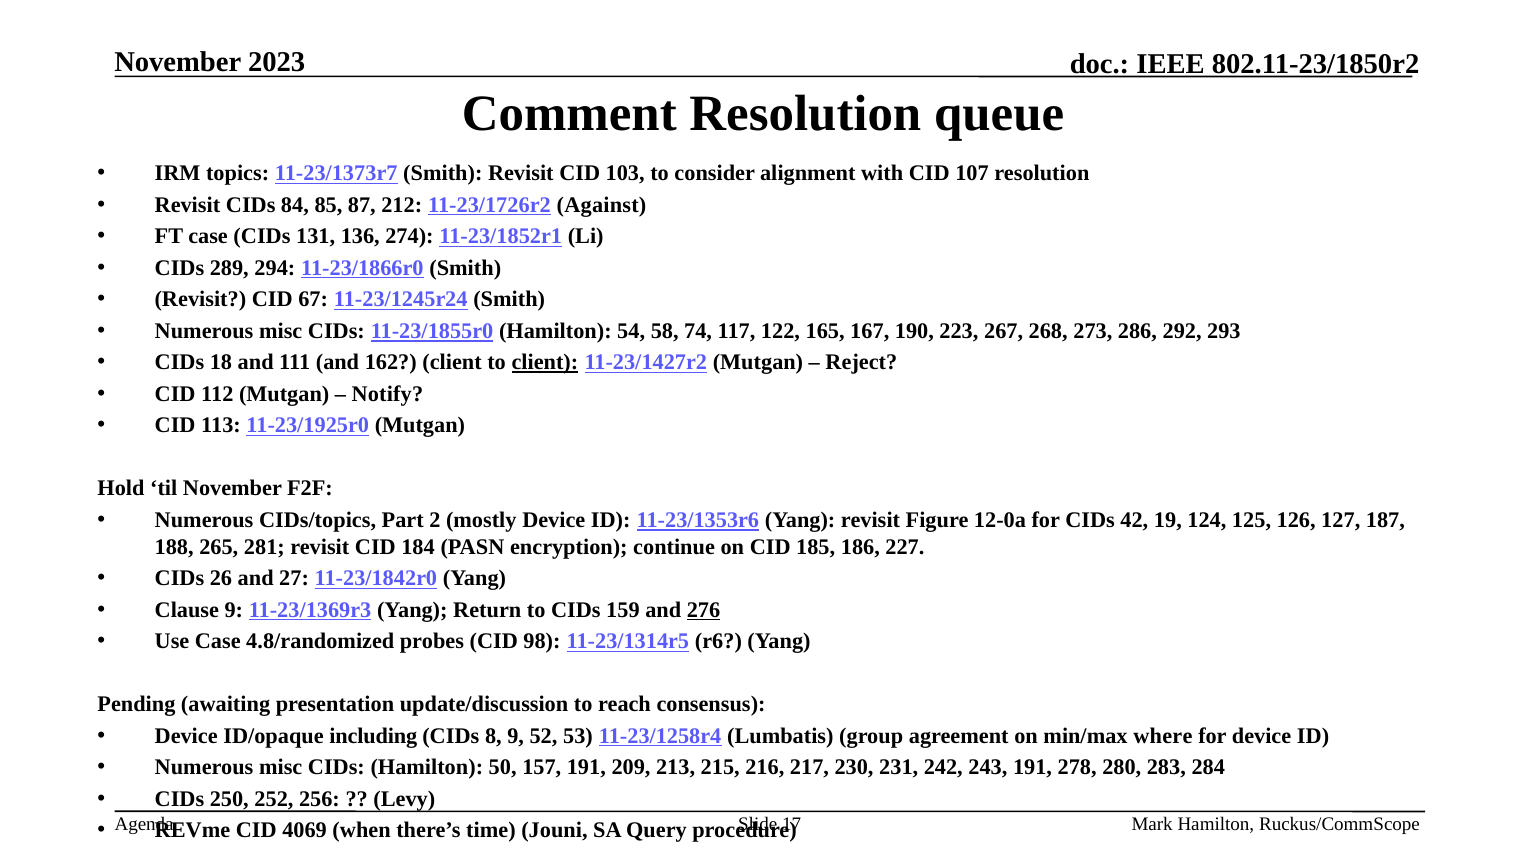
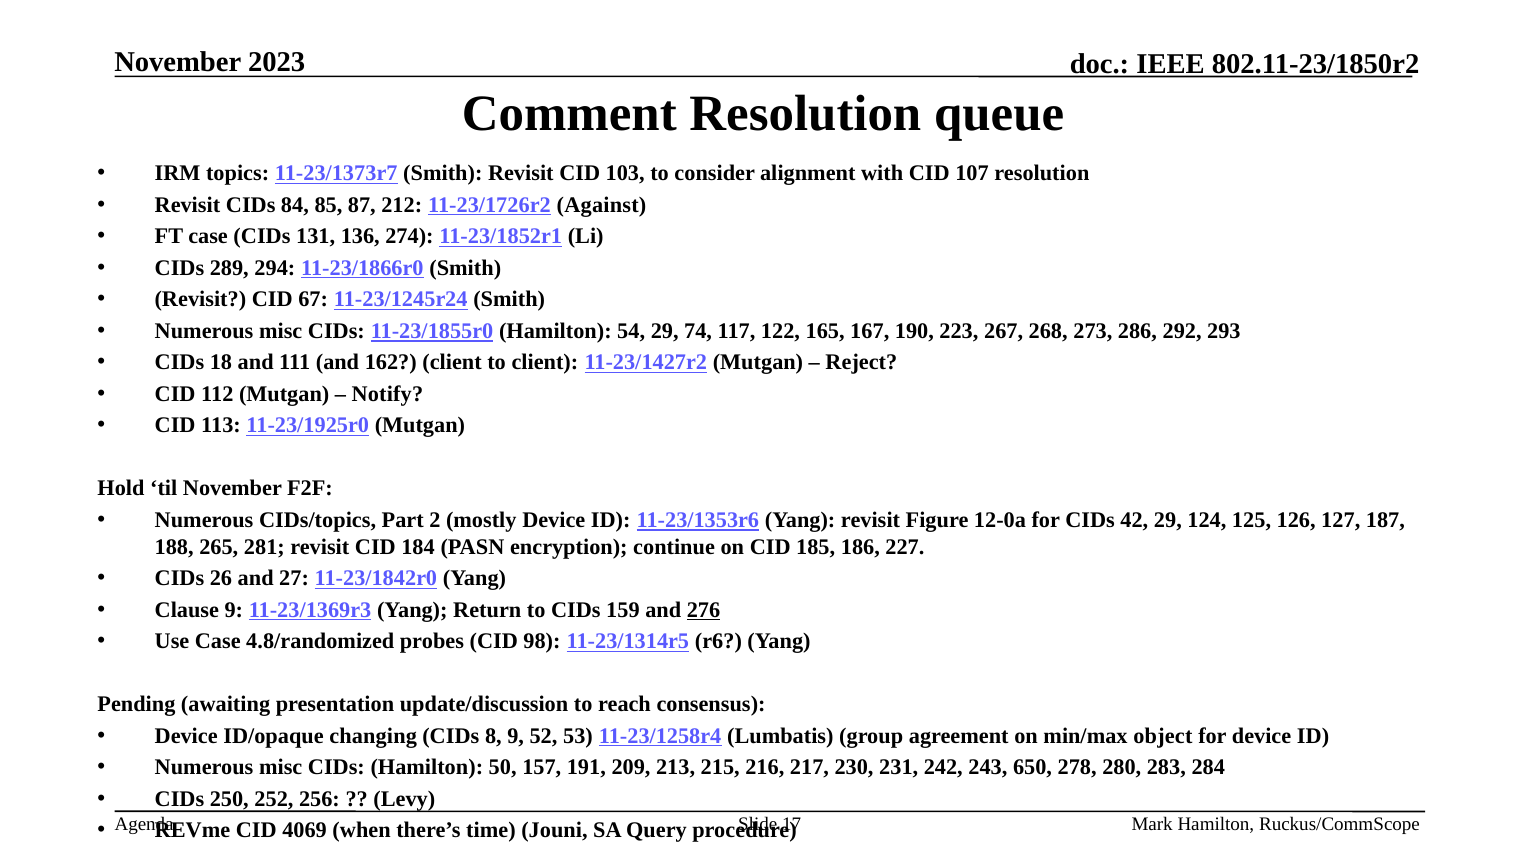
54 58: 58 -> 29
client at (545, 363) underline: present -> none
42 19: 19 -> 29
including: including -> changing
where: where -> object
243 191: 191 -> 650
